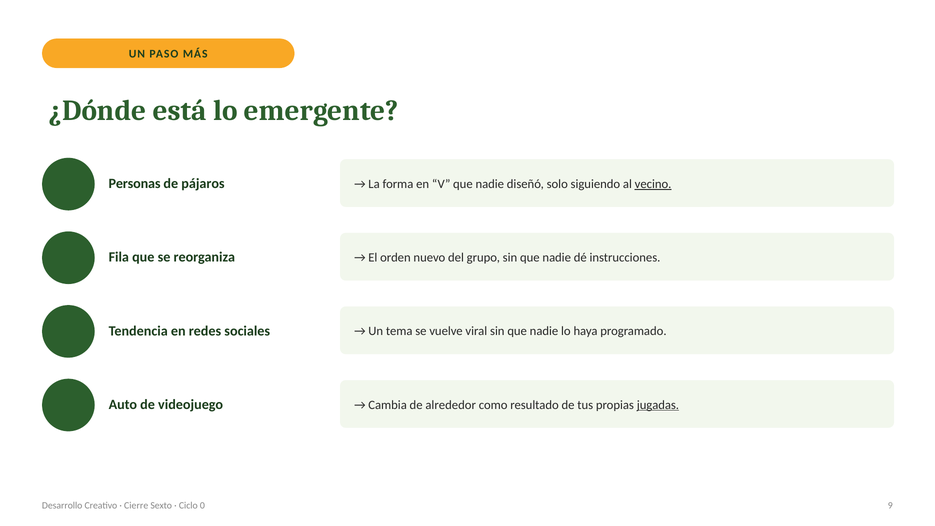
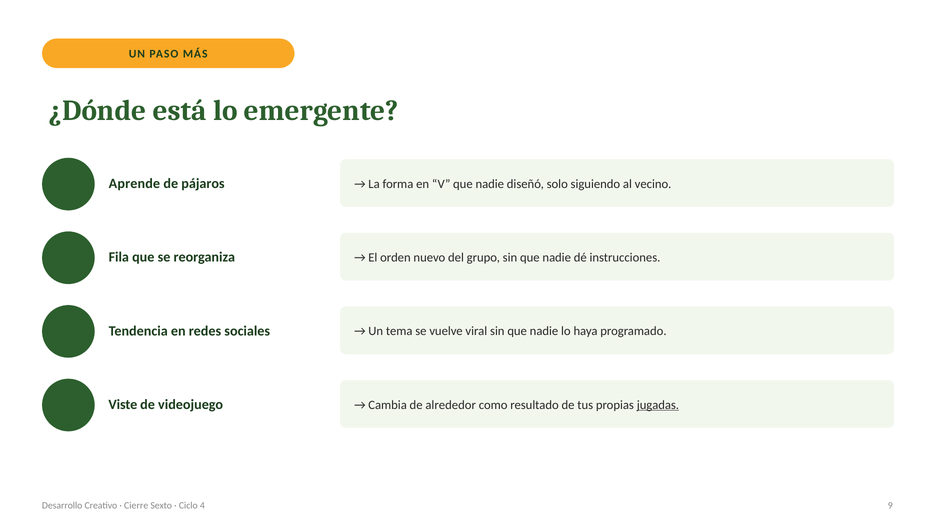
Personas: Personas -> Aprende
vecino underline: present -> none
Auto: Auto -> Viste
0: 0 -> 4
